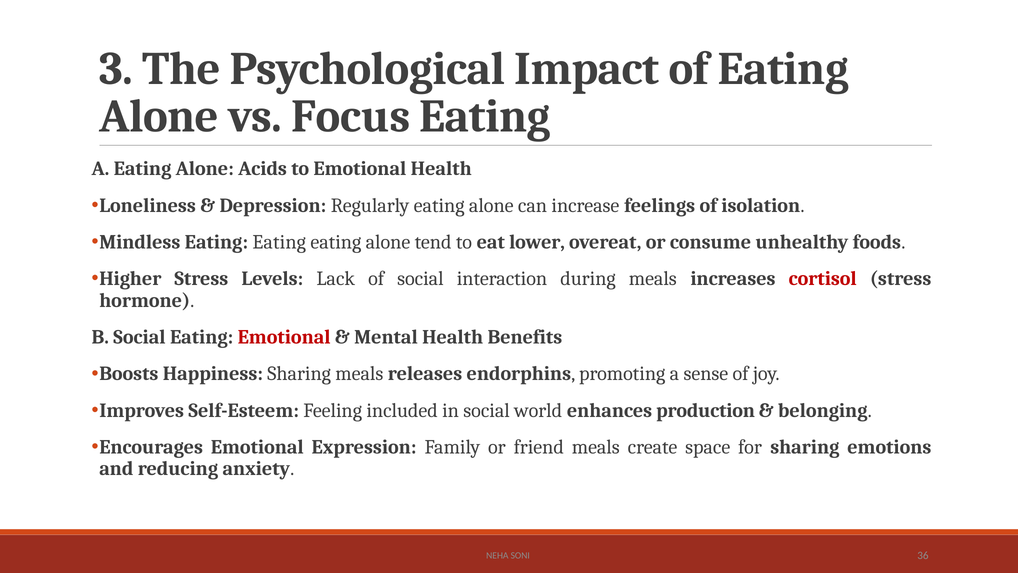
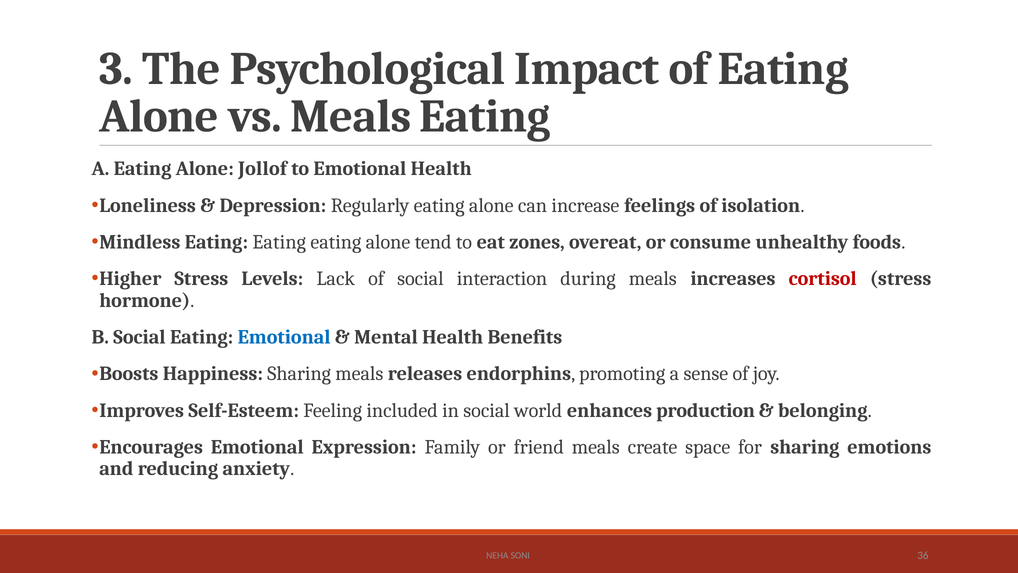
vs Focus: Focus -> Meals
Acids: Acids -> Jollof
lower: lower -> zones
Emotional at (284, 337) colour: red -> blue
